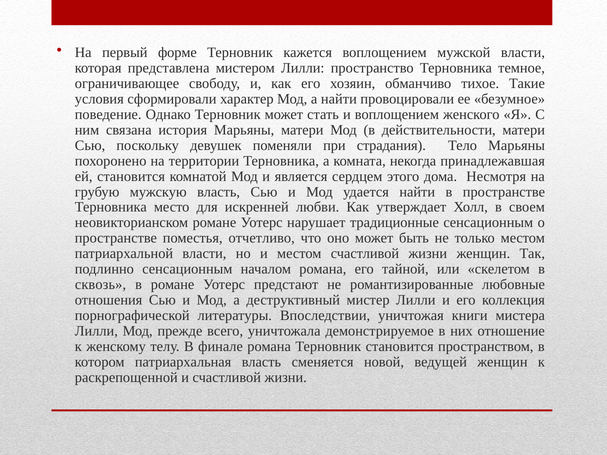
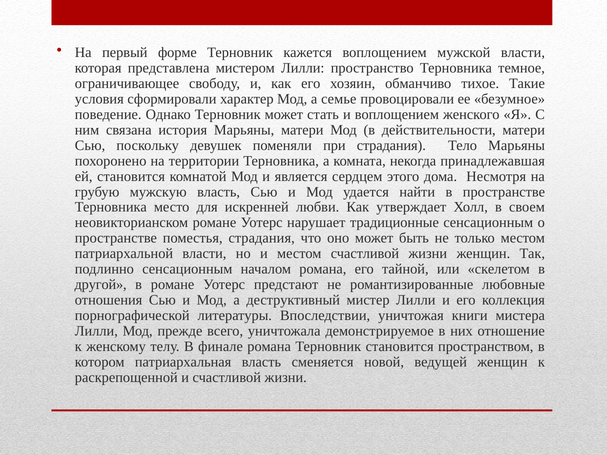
а найти: найти -> семье
поместья отчетливо: отчетливо -> страдания
сквозь: сквозь -> другой
